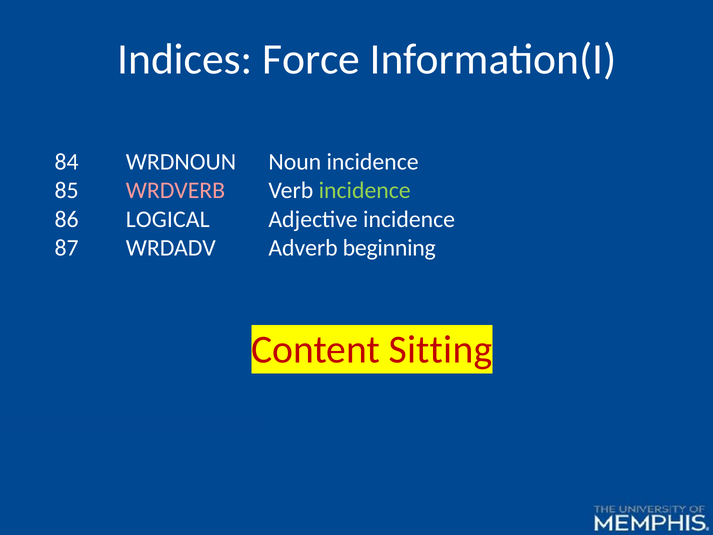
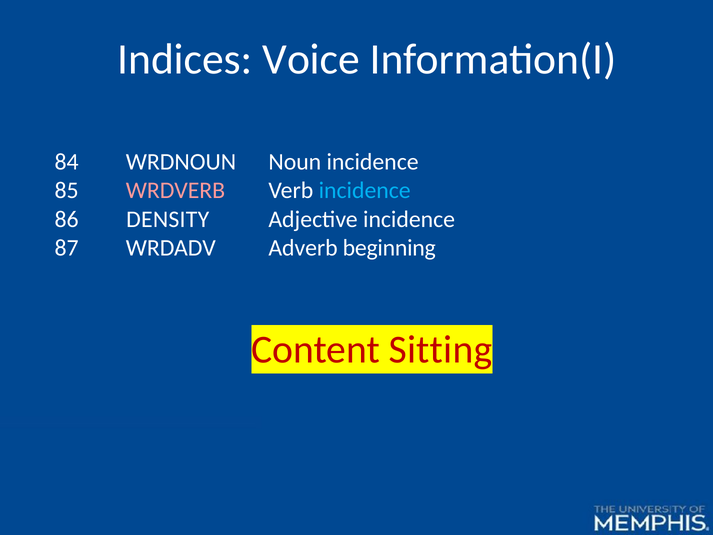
Force: Force -> Voice
incidence at (365, 191) colour: light green -> light blue
LOGICAL: LOGICAL -> DENSITY
